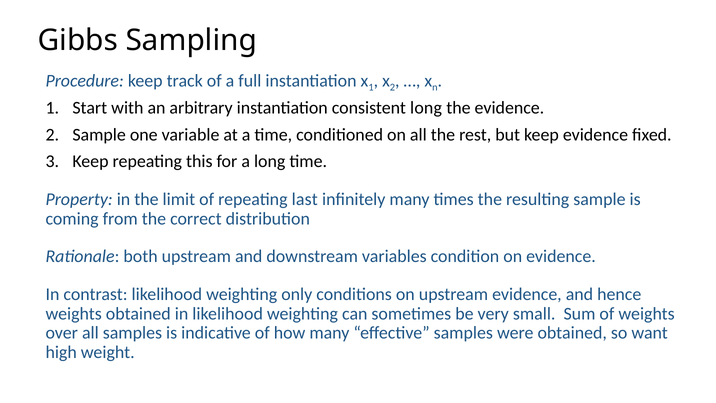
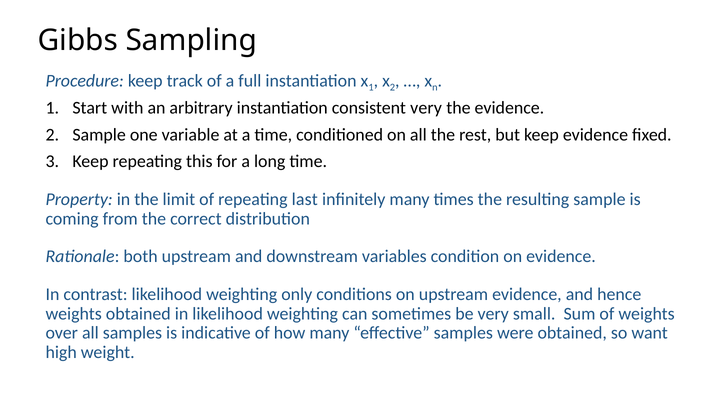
consistent long: long -> very
